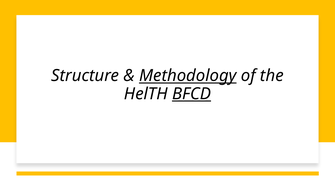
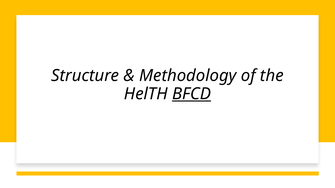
Methodology underline: present -> none
